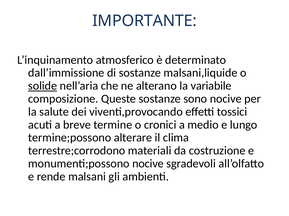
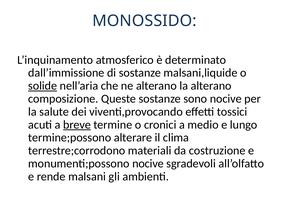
IMPORTANTE: IMPORTANTE -> MONOSSIDO
la variabile: variabile -> alterano
breve underline: none -> present
